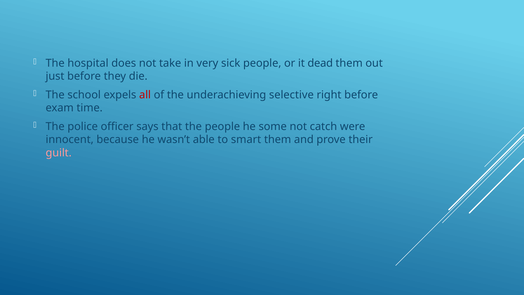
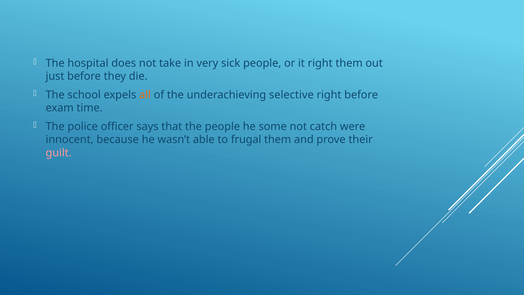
it dead: dead -> right
all colour: red -> orange
smart: smart -> frugal
